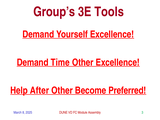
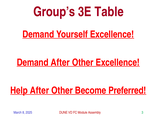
Tools: Tools -> Table
Demand Time: Time -> After
